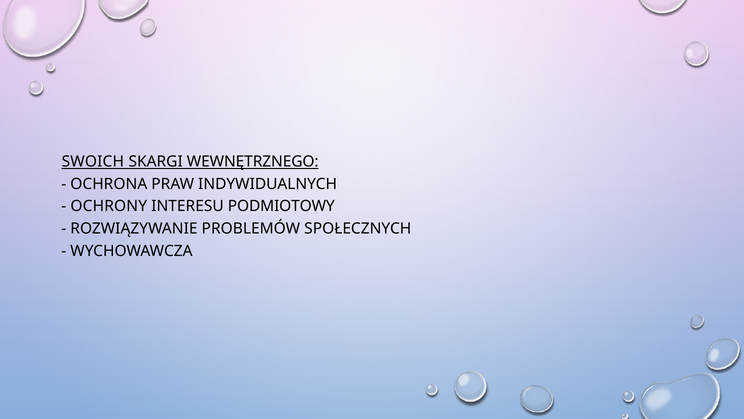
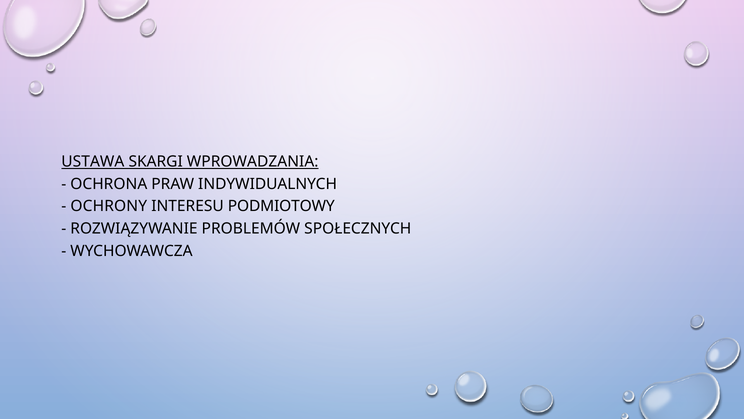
SWOICH: SWOICH -> USTAWA
WEWNĘTRZNEGO: WEWNĘTRZNEGO -> WPROWADZANIA
